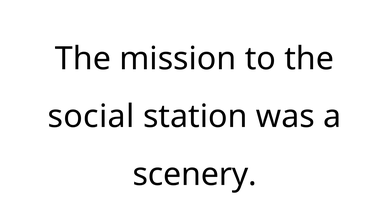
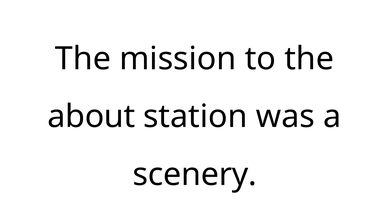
social: social -> about
